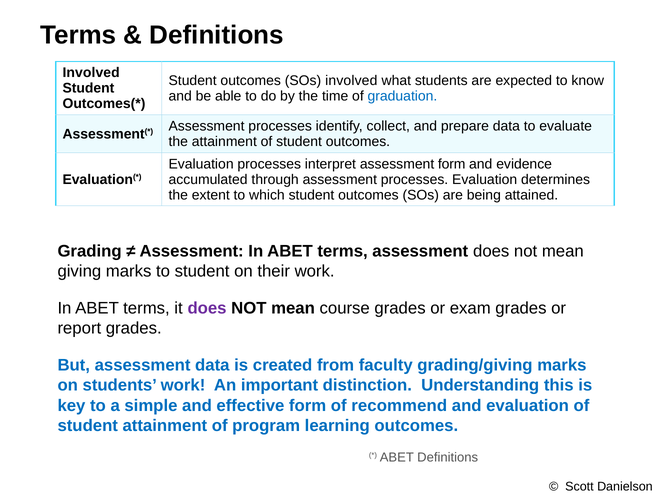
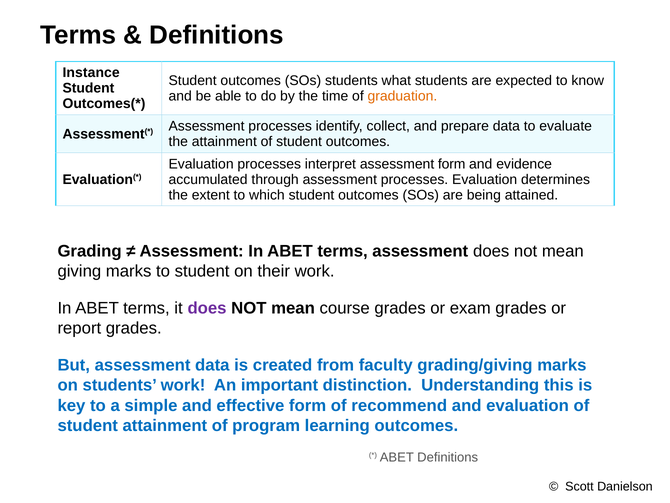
Involved at (91, 73): Involved -> Instance
SOs involved: involved -> students
graduation colour: blue -> orange
